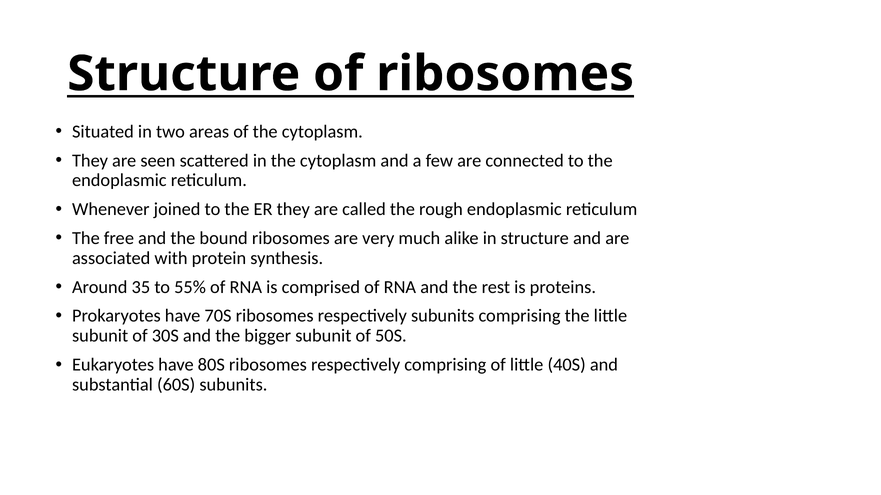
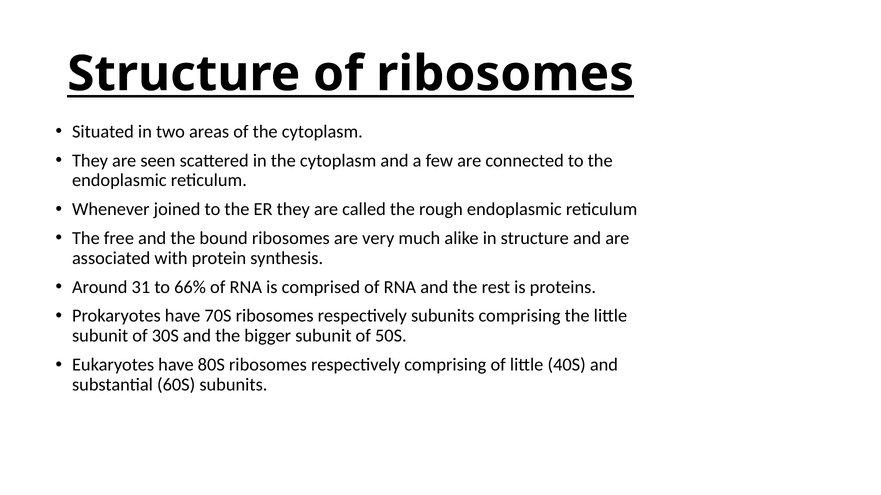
35: 35 -> 31
55%: 55% -> 66%
